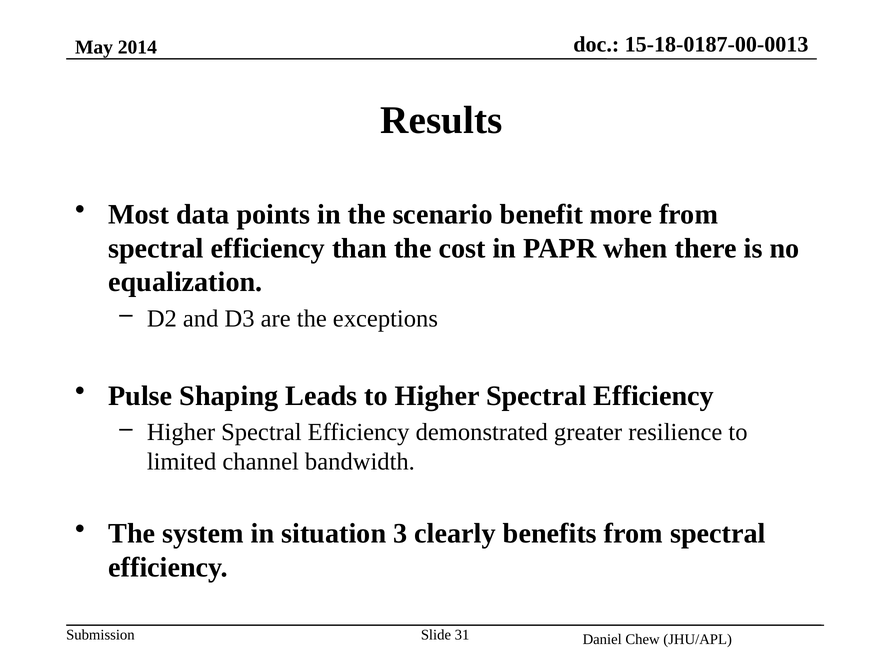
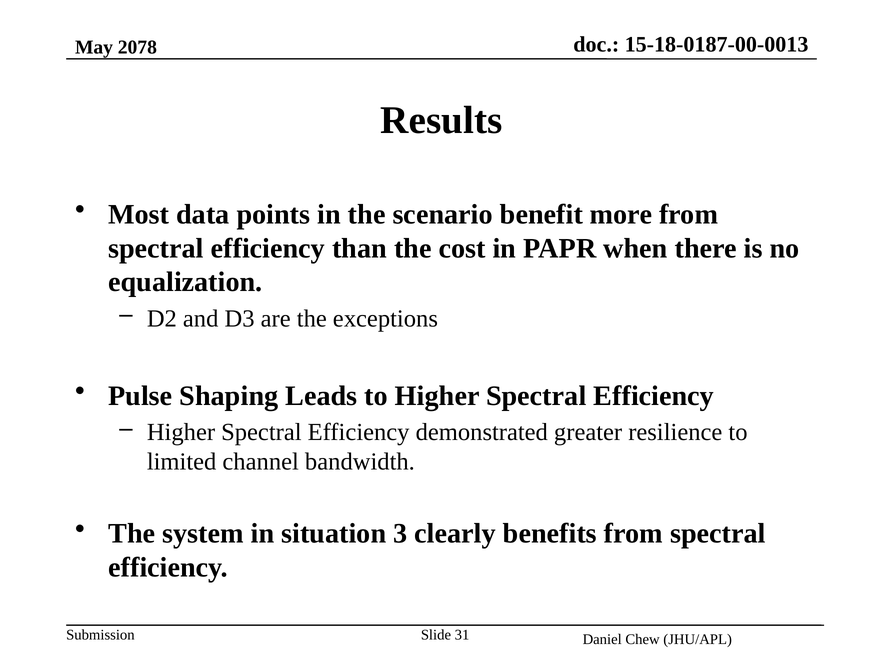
2014: 2014 -> 2078
